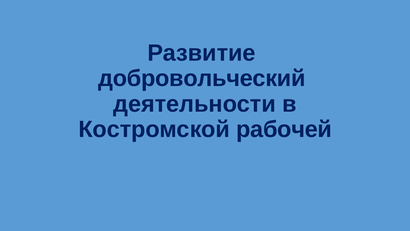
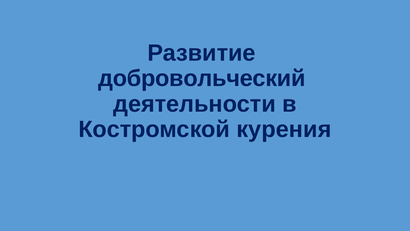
рабочей: рабочей -> курения
